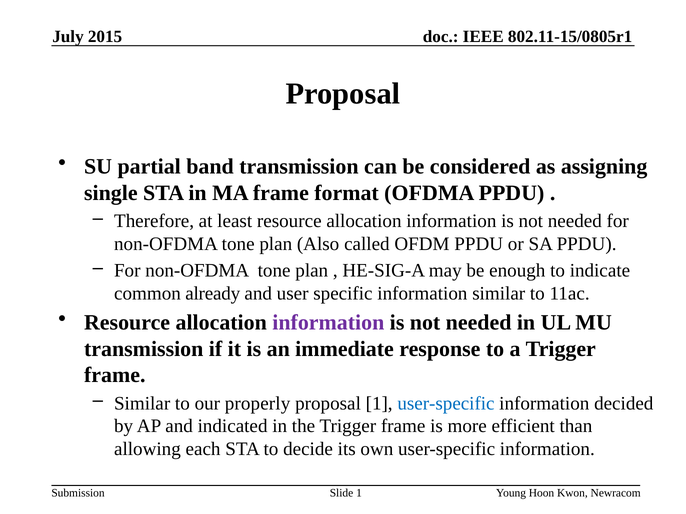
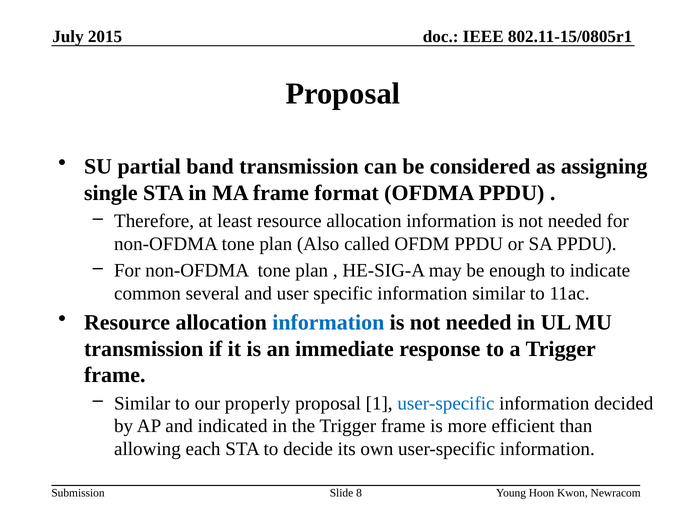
already: already -> several
information at (328, 323) colour: purple -> blue
Slide 1: 1 -> 8
